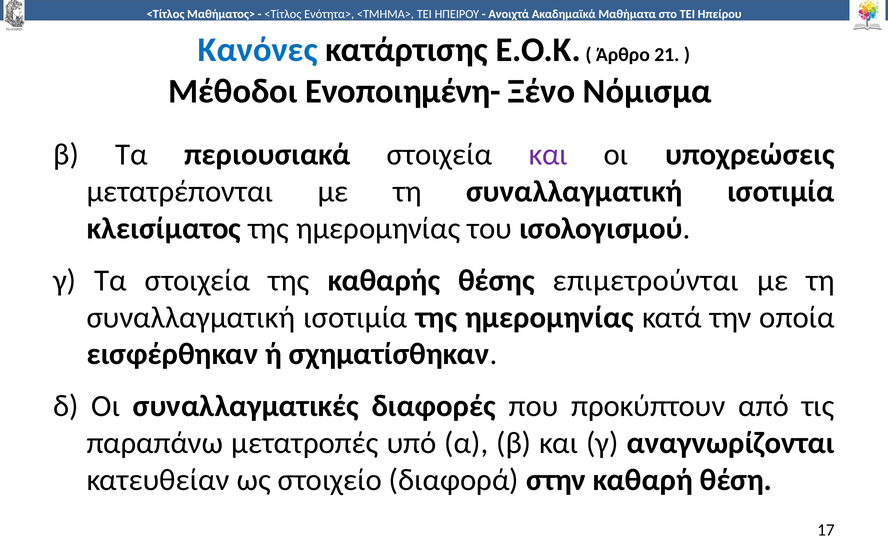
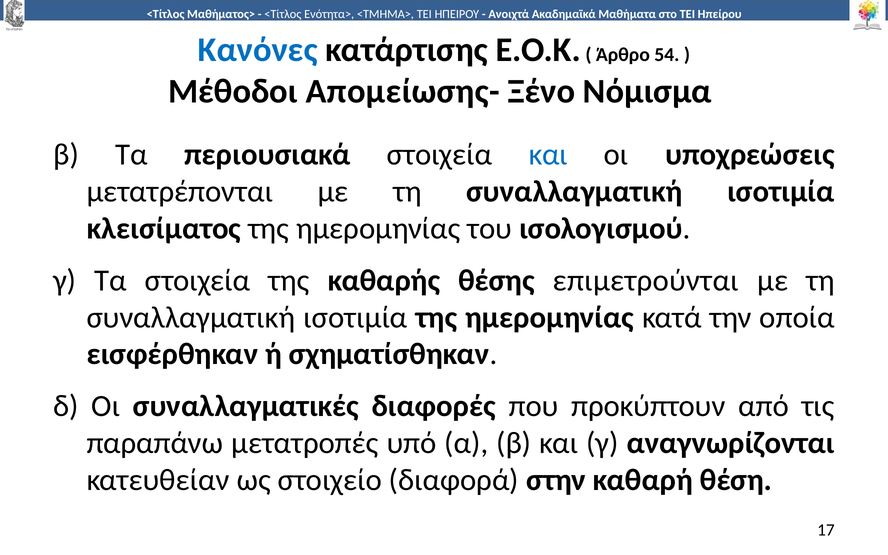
21: 21 -> 54
Ενοποιημένη-: Ενοποιημένη- -> Απομείωσης-
και at (548, 155) colour: purple -> blue
